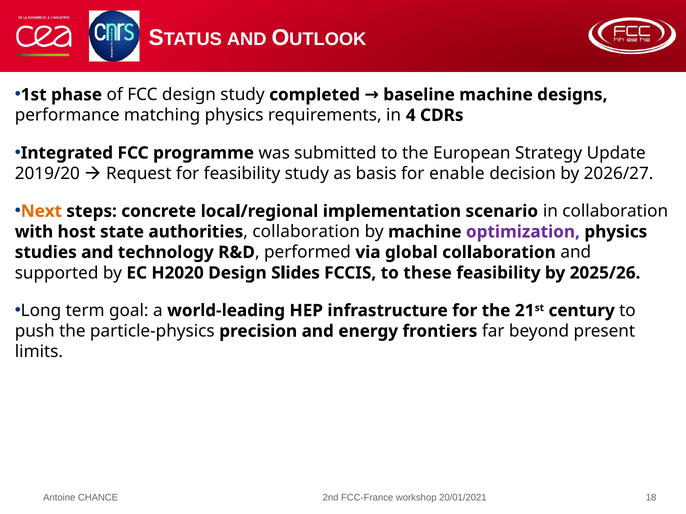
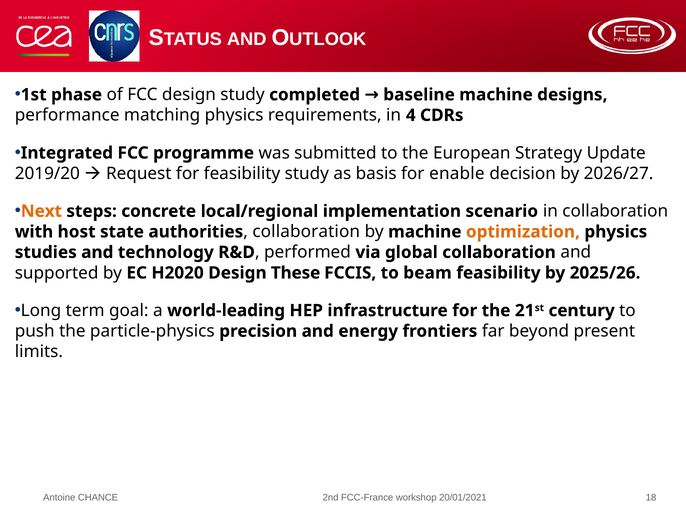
optimization colour: purple -> orange
Slides: Slides -> These
these: these -> beam
